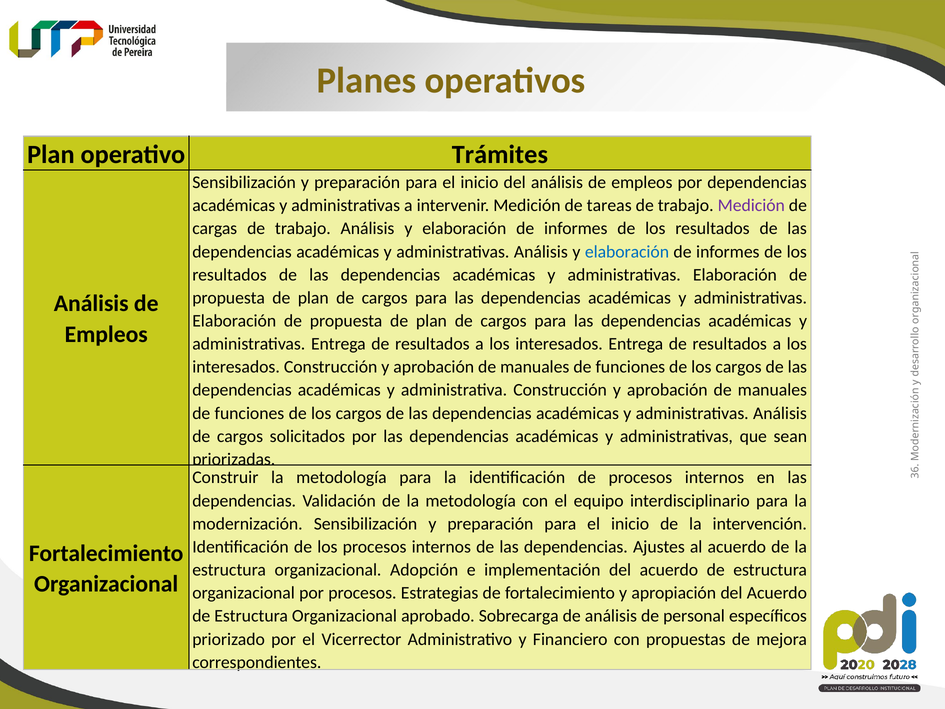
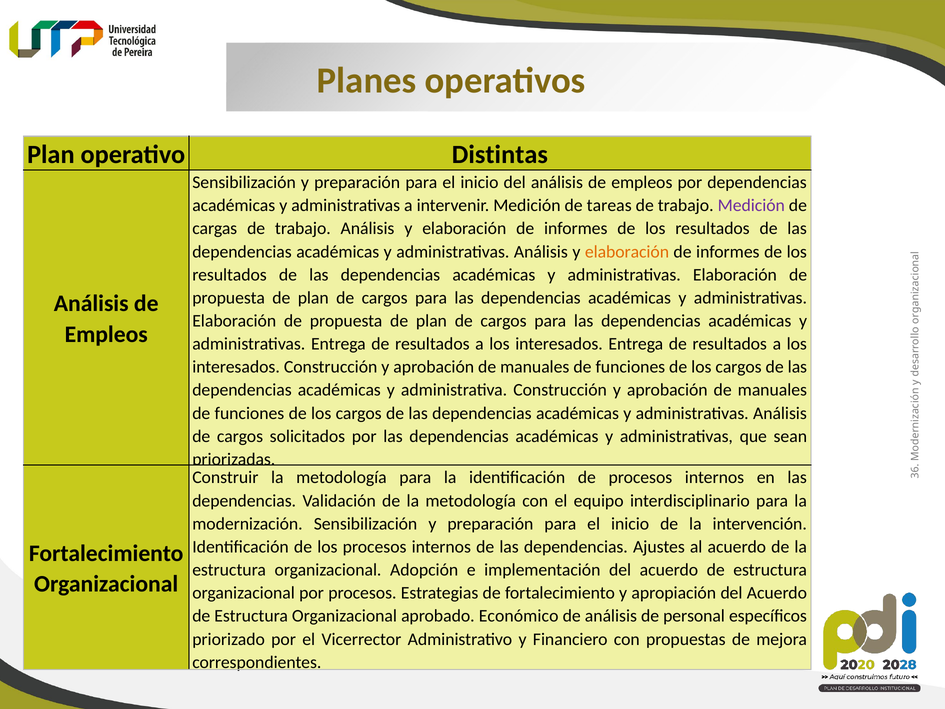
Trámites: Trámites -> Distintas
elaboración at (627, 252) colour: blue -> orange
Sobrecarga: Sobrecarga -> Económico
